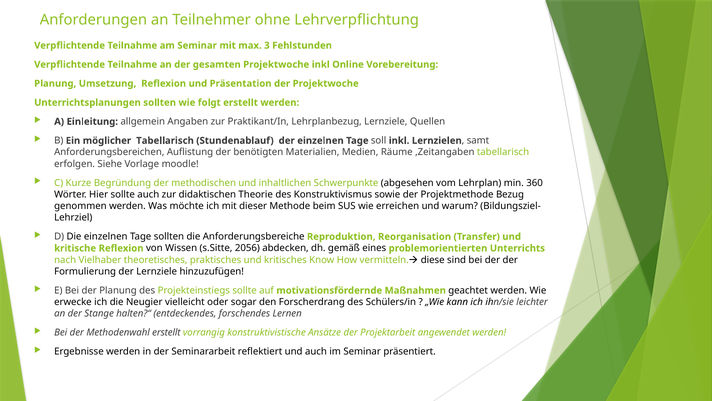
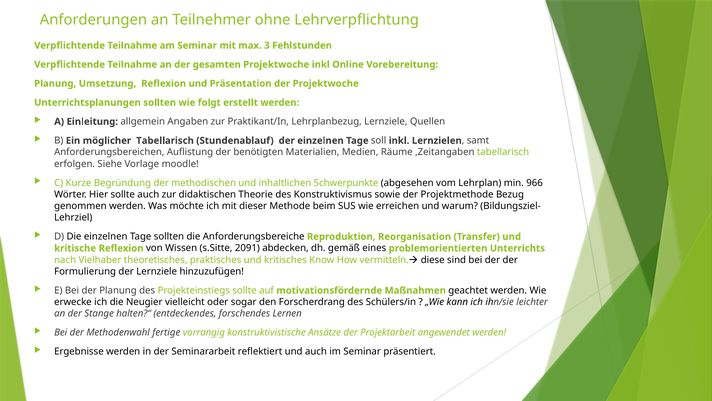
360: 360 -> 966
2056: 2056 -> 2091
Methodenwahl erstellt: erstellt -> fertige
